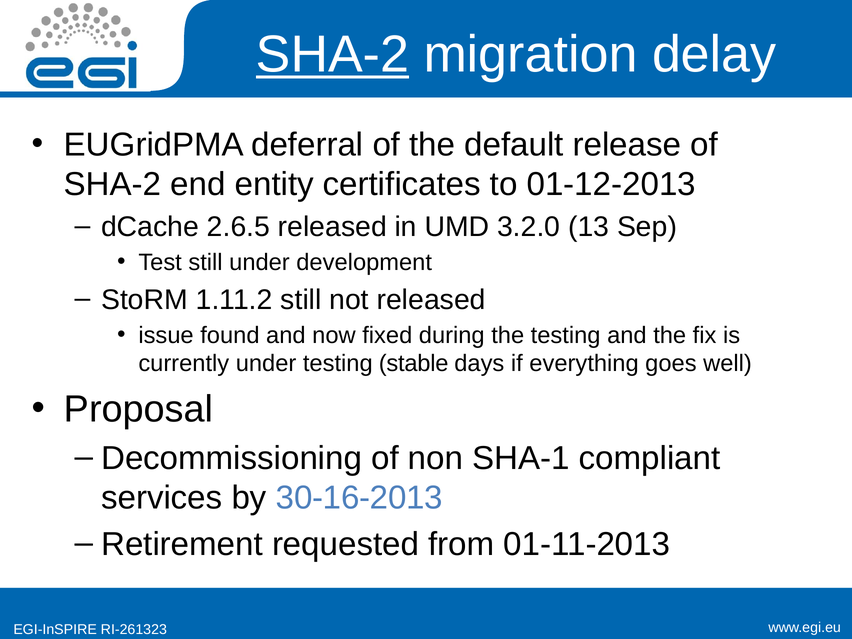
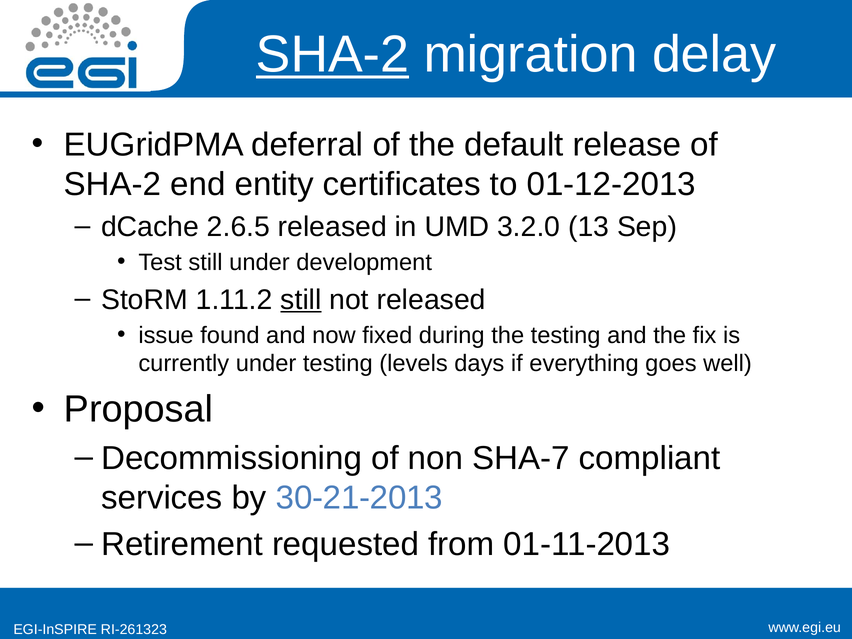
still at (301, 300) underline: none -> present
stable: stable -> levels
SHA-1: SHA-1 -> SHA-7
30-16-2013: 30-16-2013 -> 30-21-2013
